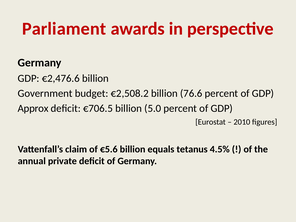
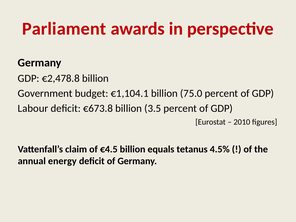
€2,476.6: €2,476.6 -> €2,478.8
€2,508.2: €2,508.2 -> €1,104.1
76.6: 76.6 -> 75.0
Approx: Approx -> Labour
€706.5: €706.5 -> €673.8
5.0: 5.0 -> 3.5
€5.6: €5.6 -> €4.5
private: private -> energy
